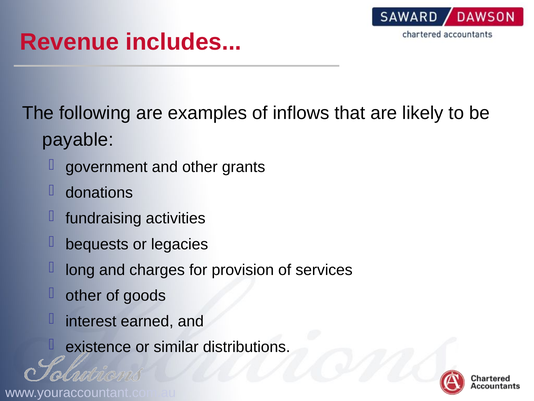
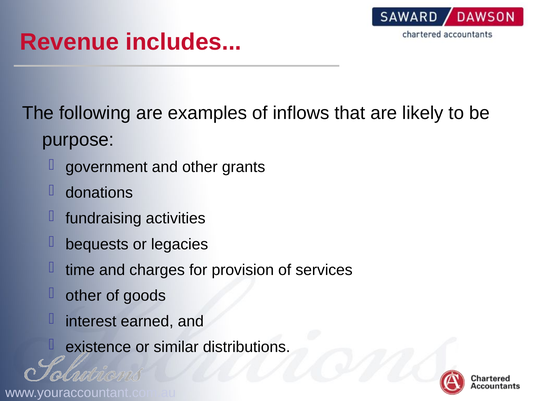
payable: payable -> purpose
long: long -> time
